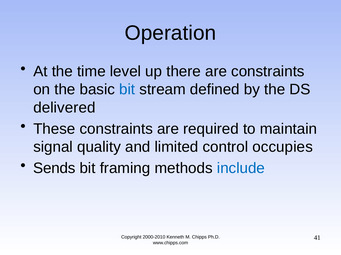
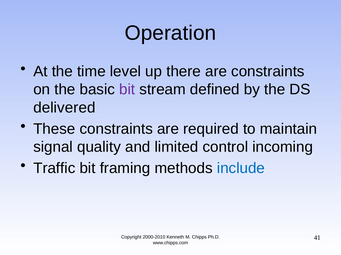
bit at (127, 90) colour: blue -> purple
occupies: occupies -> incoming
Sends: Sends -> Traffic
